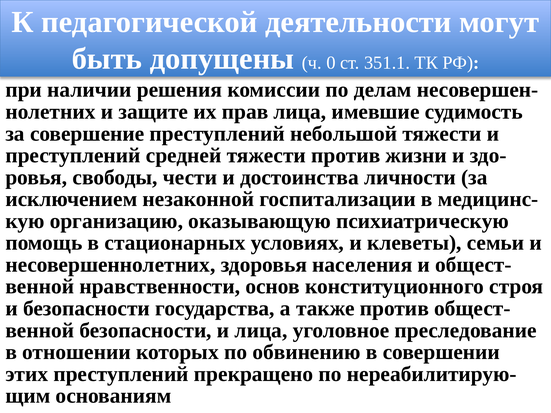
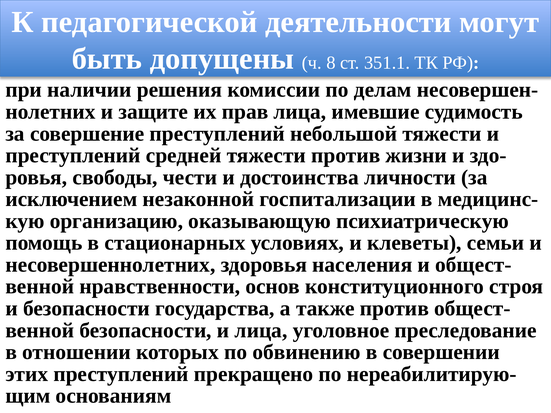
0: 0 -> 8
